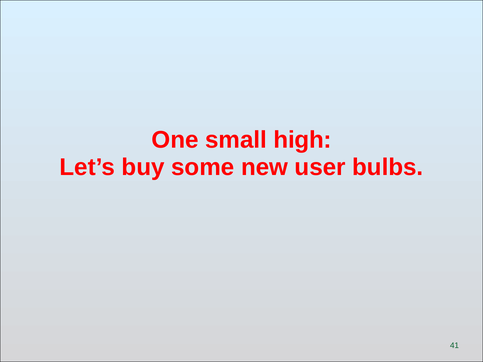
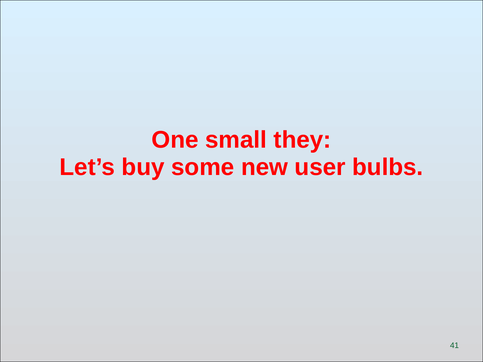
high: high -> they
